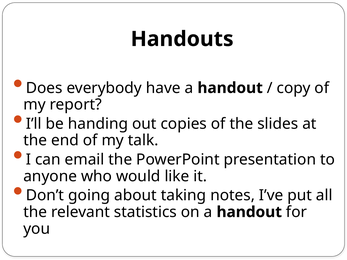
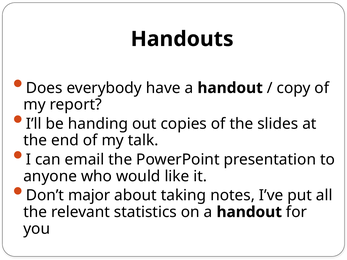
going: going -> major
